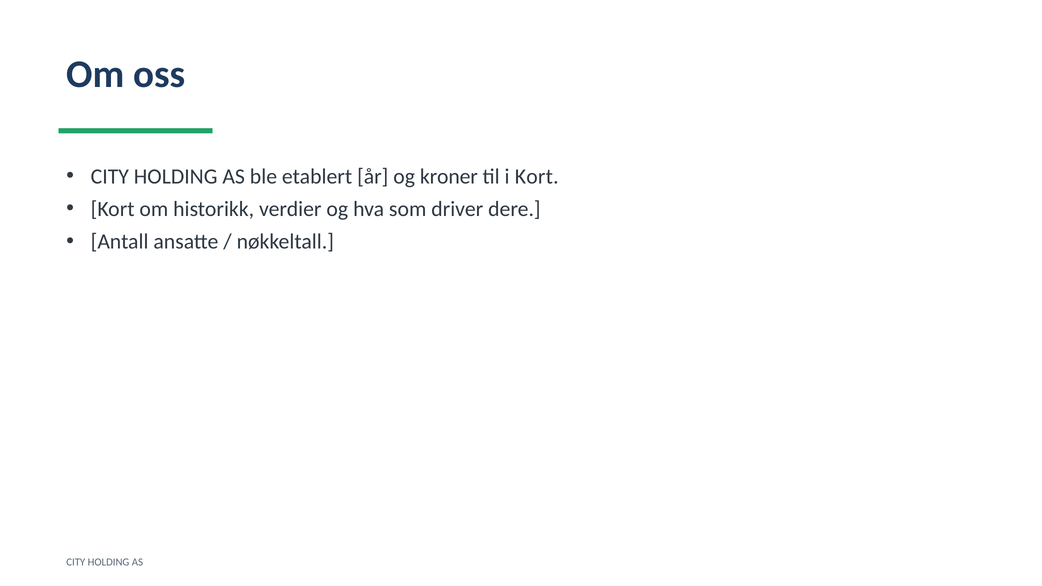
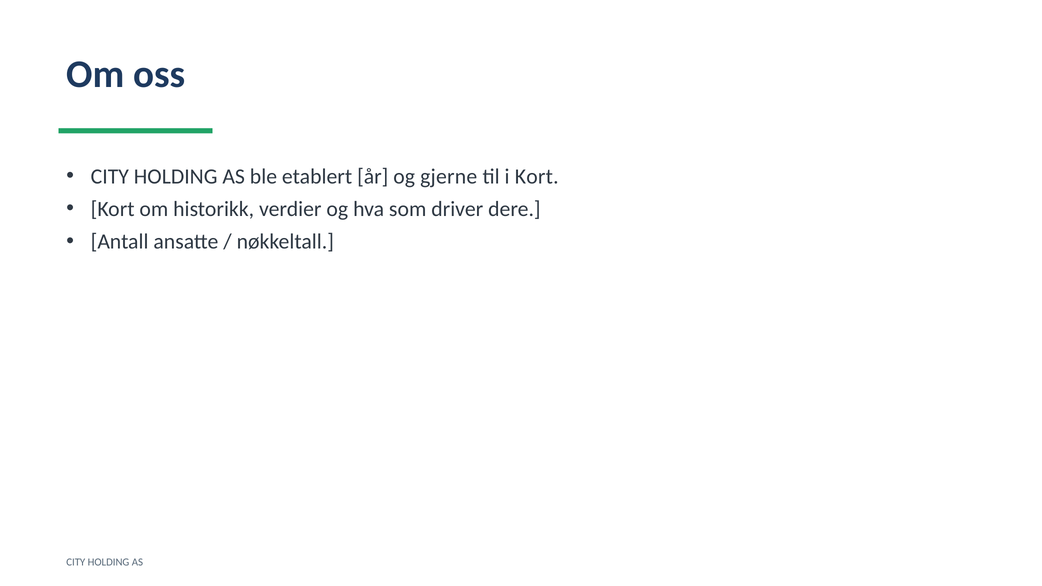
kroner: kroner -> gjerne
